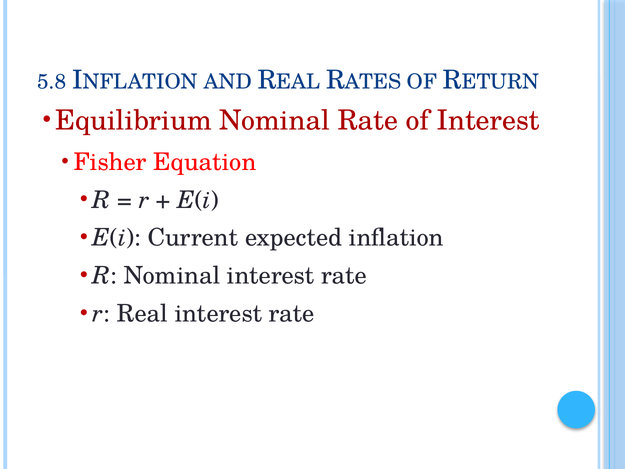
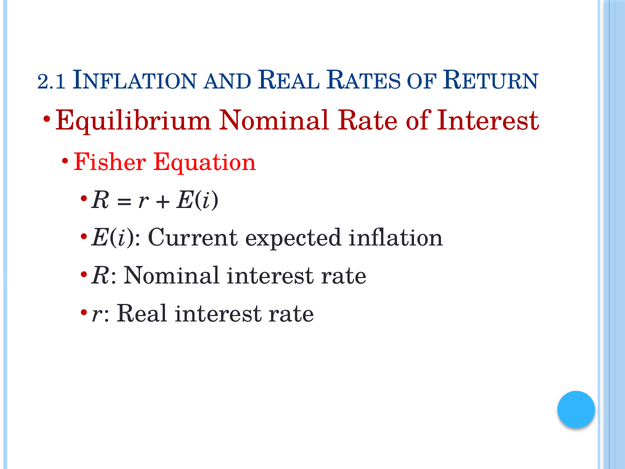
5.8: 5.8 -> 2.1
